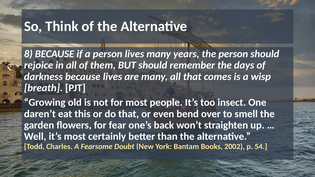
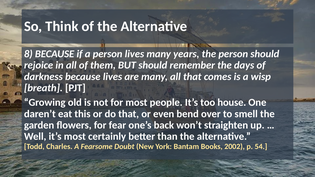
insect: insect -> house
